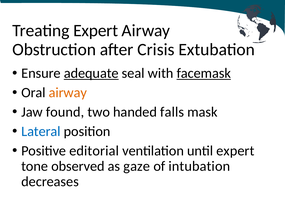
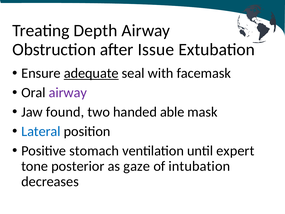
Treating Expert: Expert -> Depth
Crisis: Crisis -> Issue
facemask underline: present -> none
airway at (68, 93) colour: orange -> purple
falls: falls -> able
editorial: editorial -> stomach
observed: observed -> posterior
